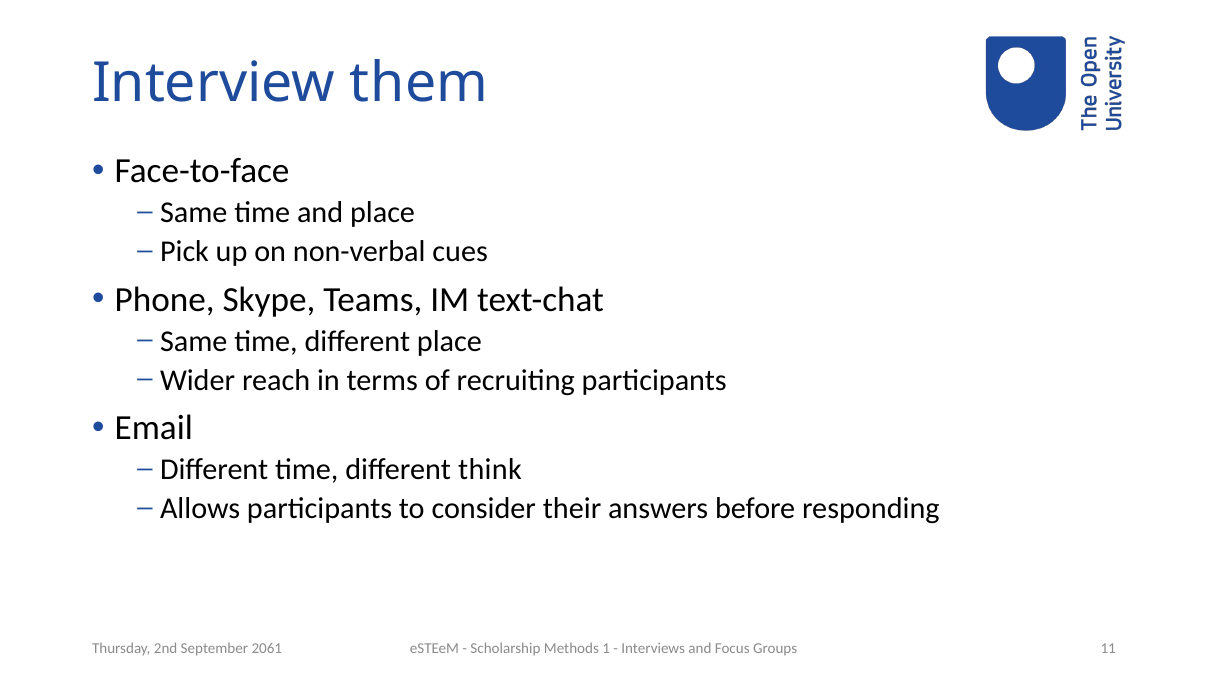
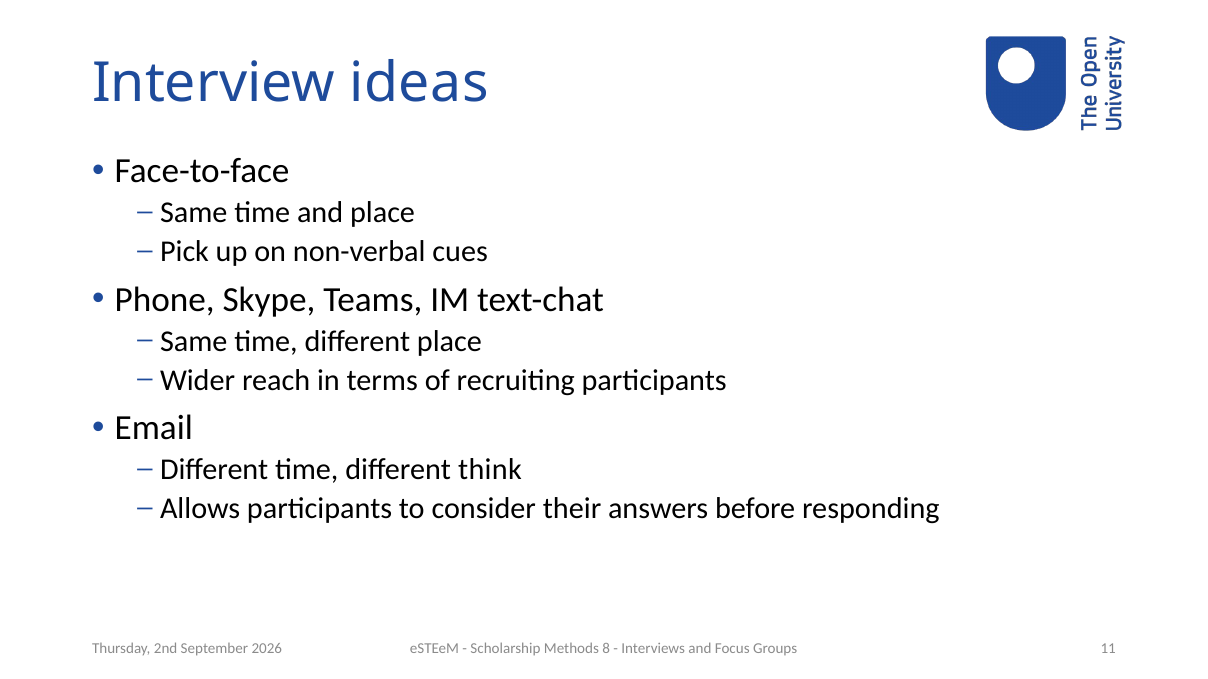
them: them -> ideas
1: 1 -> 8
2061: 2061 -> 2026
